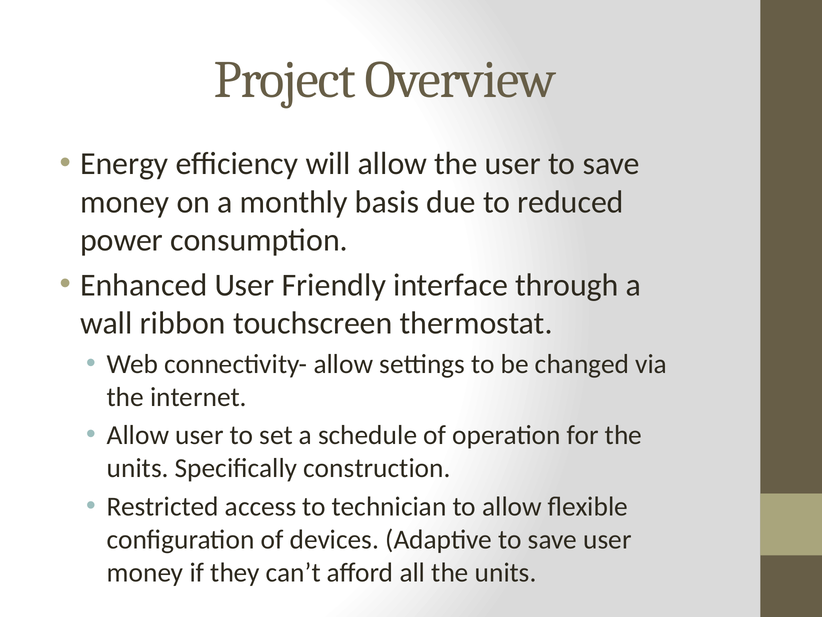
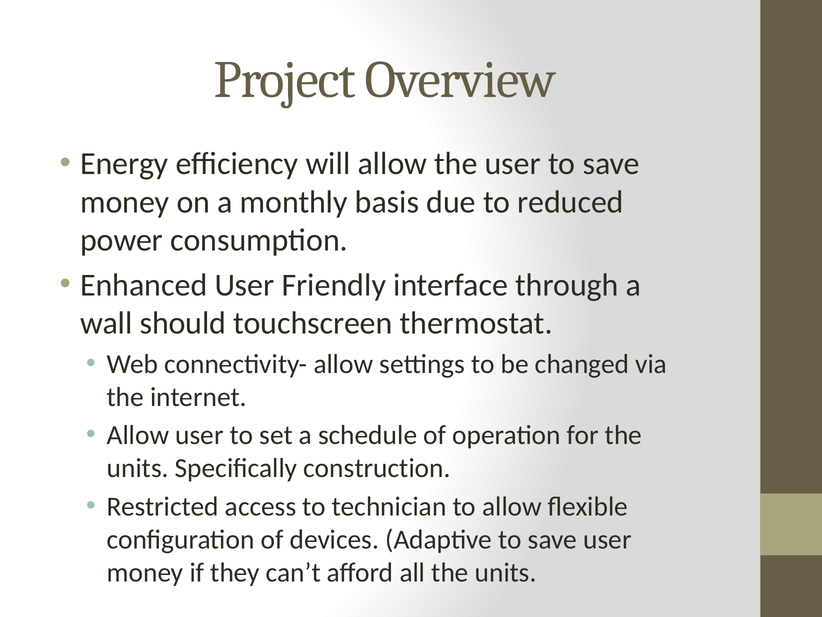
ribbon: ribbon -> should
